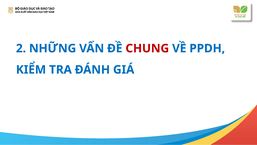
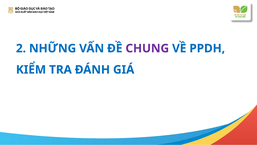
CHUNG colour: red -> purple
